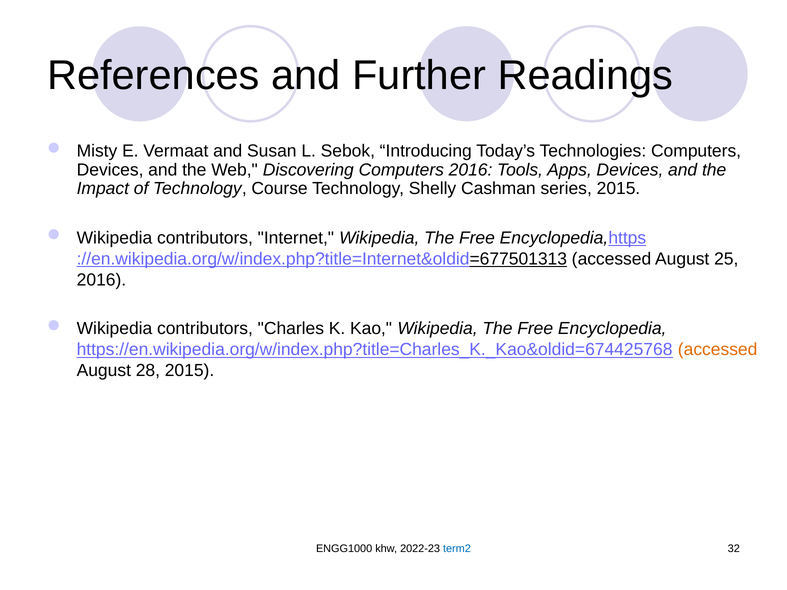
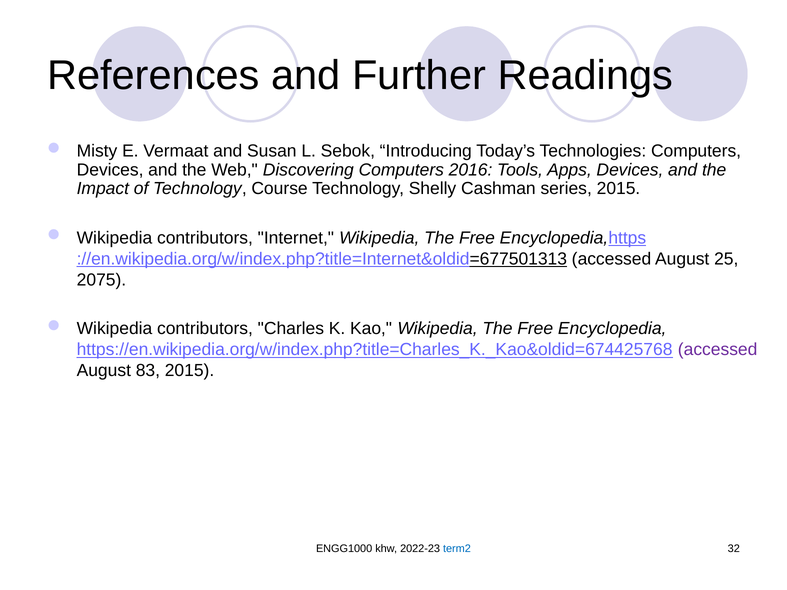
2016 at (101, 280): 2016 -> 2075
accessed at (718, 350) colour: orange -> purple
28: 28 -> 83
